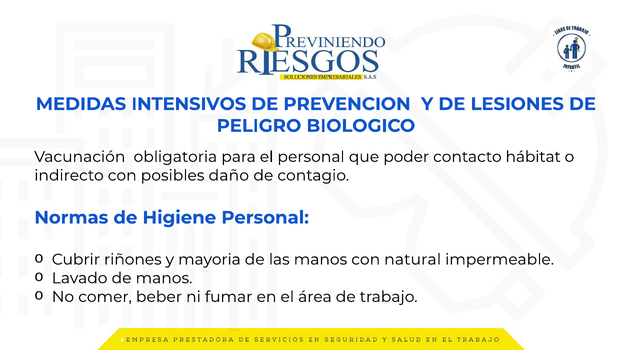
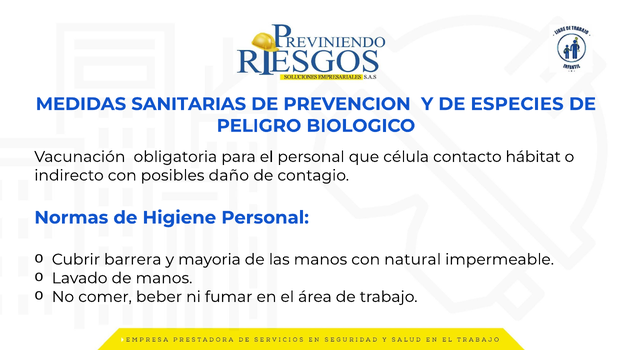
INTENSIVOS: INTENSIVOS -> SANITARIAS
LESIONES: LESIONES -> ESPECIES
poder: poder -> célula
riñones: riñones -> barrera
